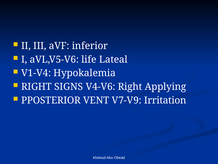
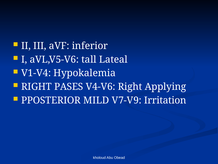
life: life -> tall
SIGNS: SIGNS -> PASES
VENT: VENT -> MILD
